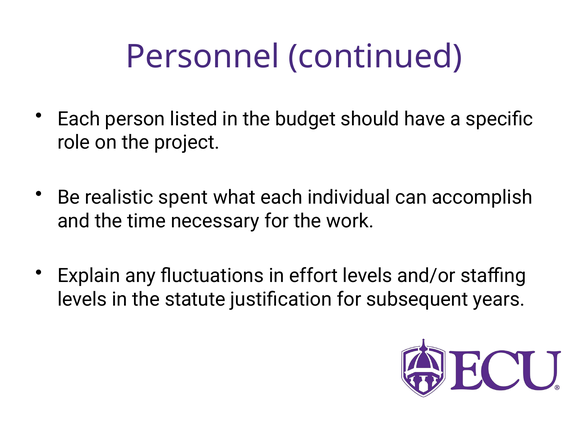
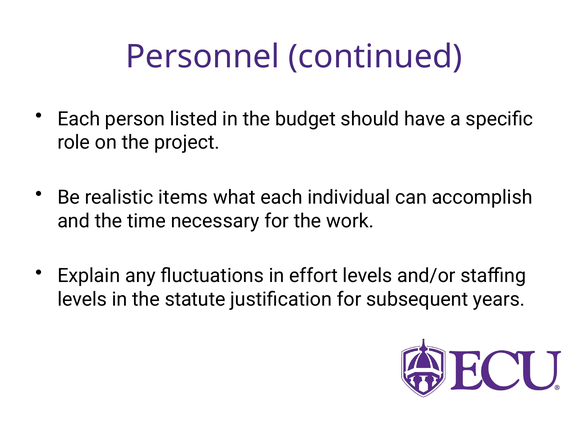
spent: spent -> items
